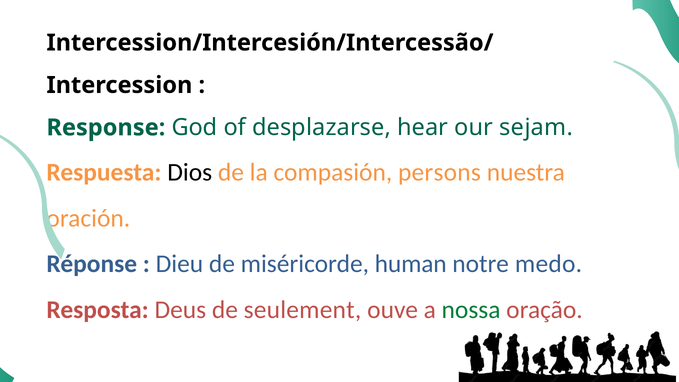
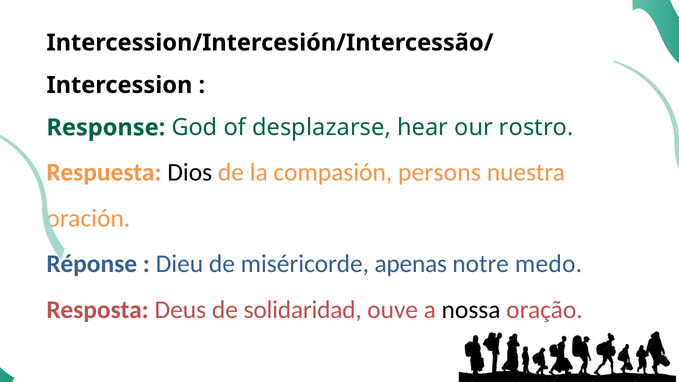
sejam: sejam -> rostro
human: human -> apenas
seulement: seulement -> solidaridad
nossa colour: green -> black
